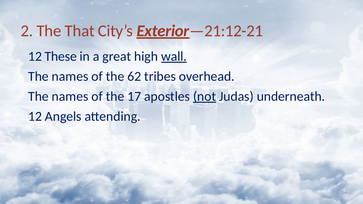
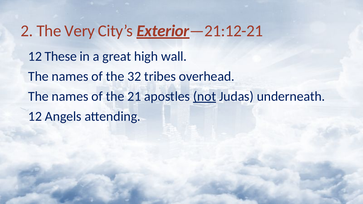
That: That -> Very
wall underline: present -> none
62: 62 -> 32
17: 17 -> 21
